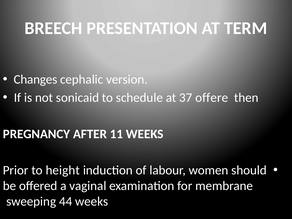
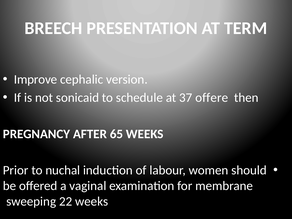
Changes: Changes -> Improve
11: 11 -> 65
height: height -> nuchal
44: 44 -> 22
